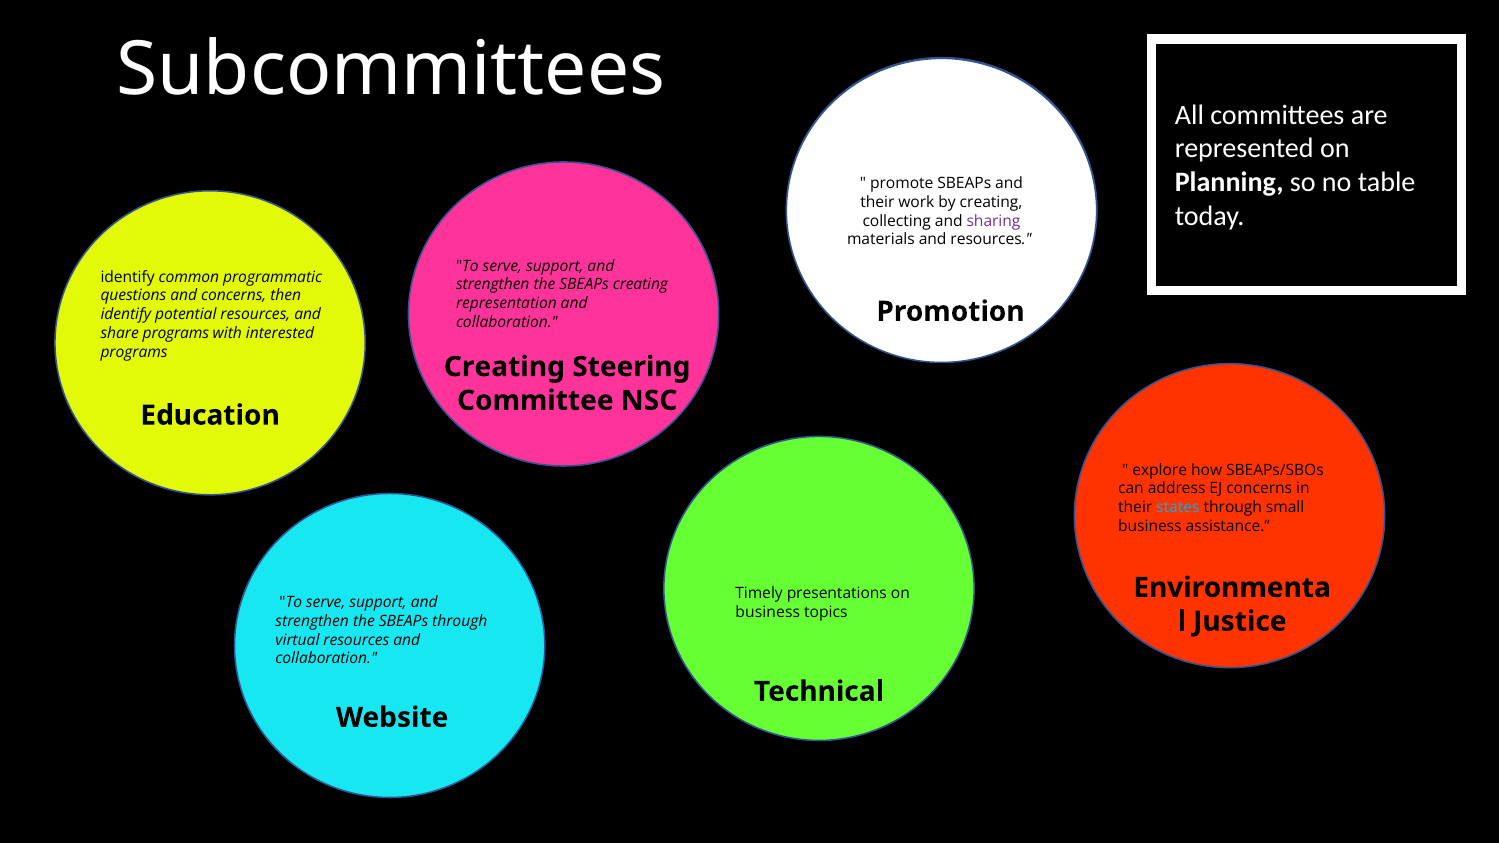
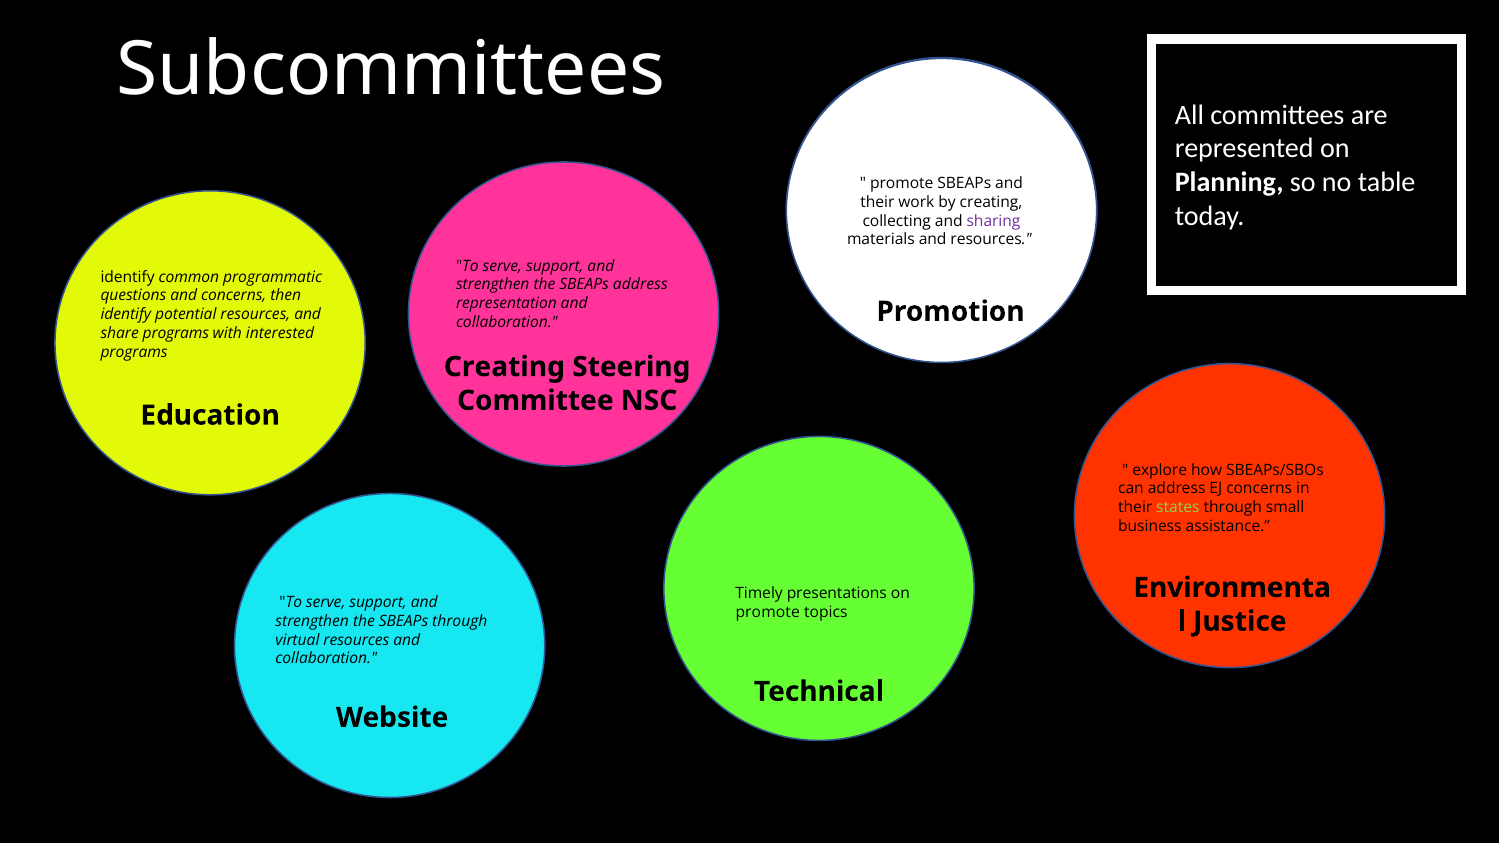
SBEAPs creating: creating -> address
states colour: light blue -> light green
business at (768, 612): business -> promote
